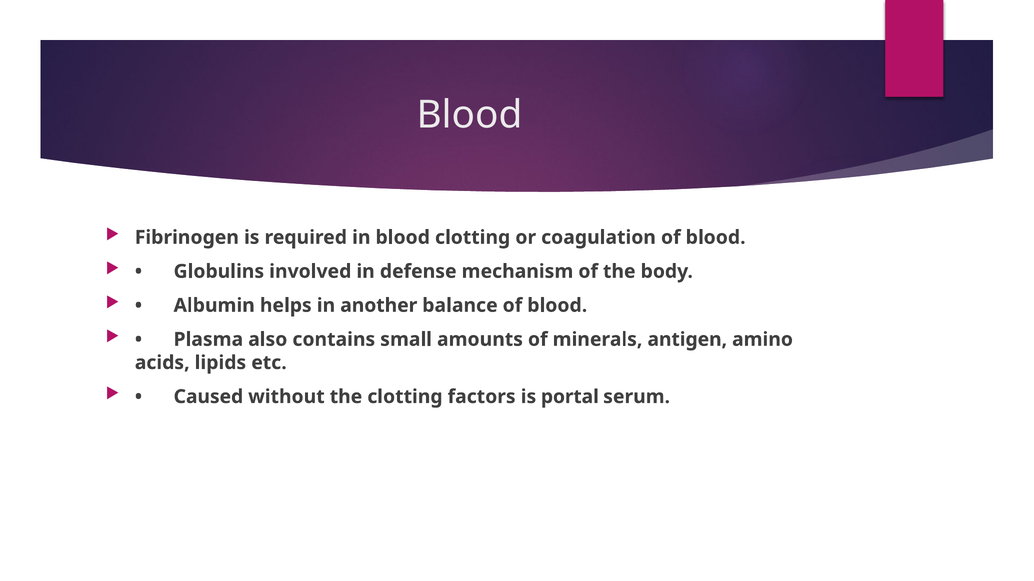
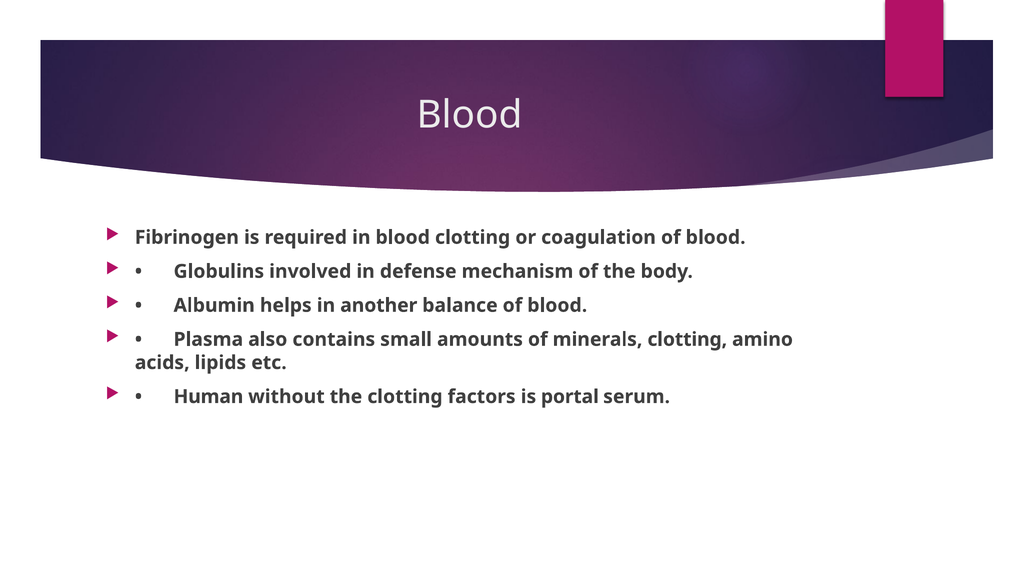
minerals antigen: antigen -> clotting
Caused: Caused -> Human
